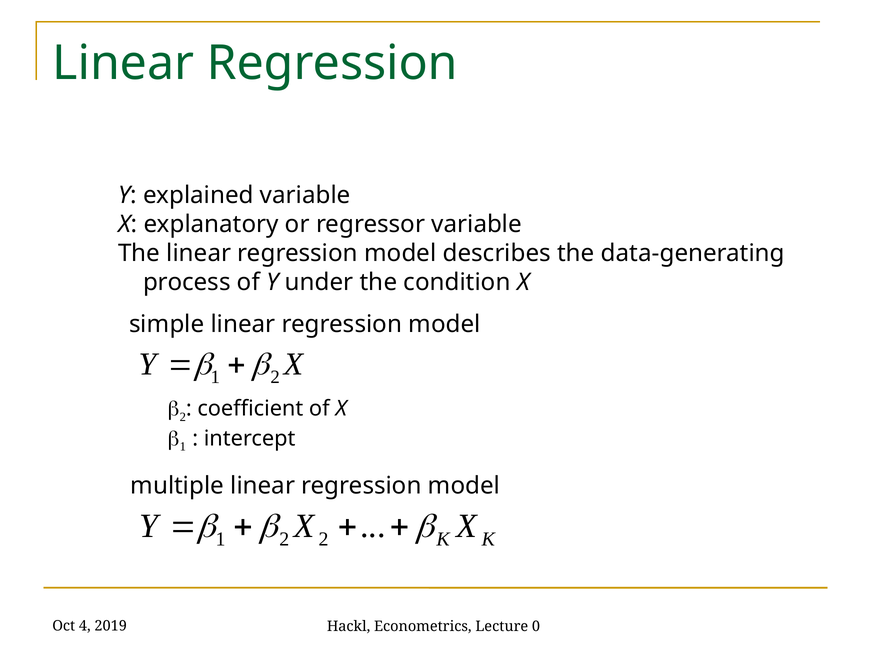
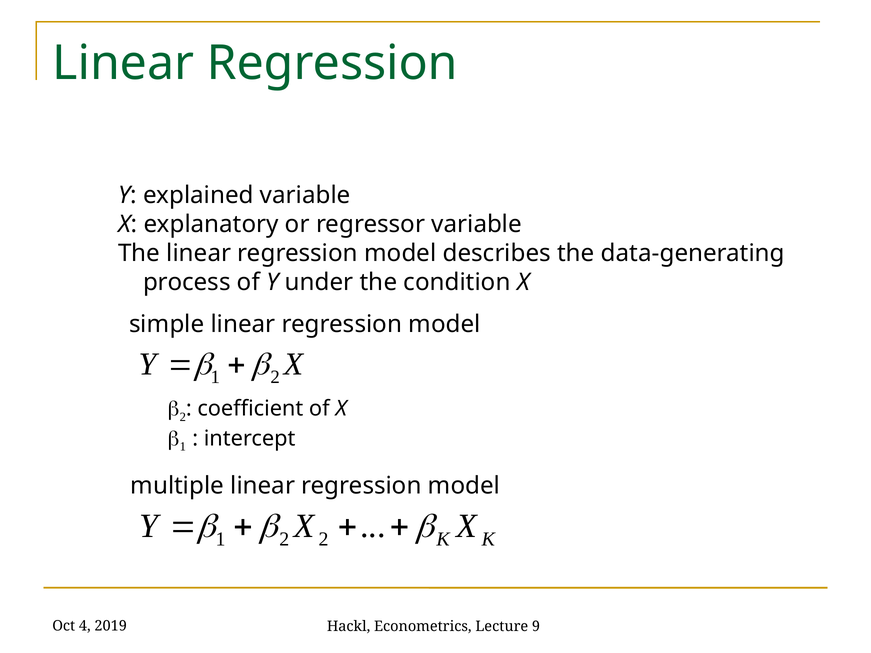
0: 0 -> 9
